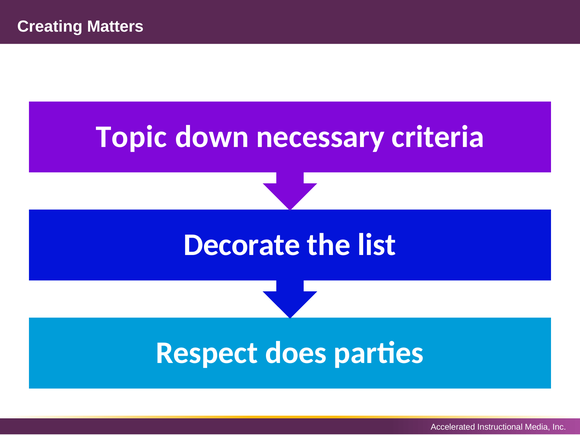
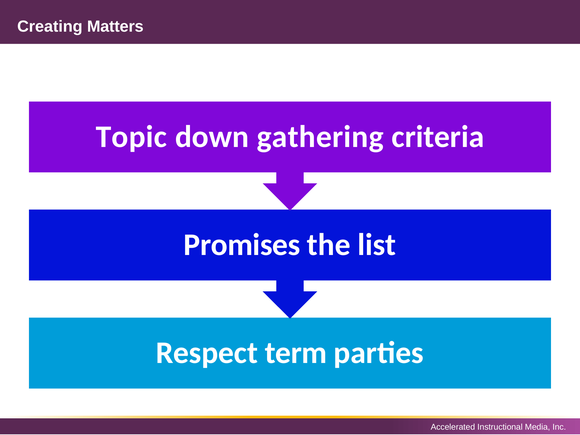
necessary: necessary -> gathering
Decorate: Decorate -> Promises
does: does -> term
